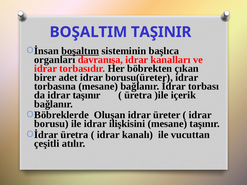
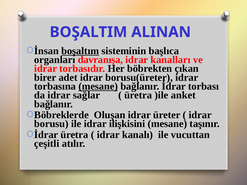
TAŞINIR: TAŞINIR -> ALINAN
mesane at (98, 86) underline: none -> present
idrar taşınır: taşınır -> sağlar
içerik: içerik -> anket
